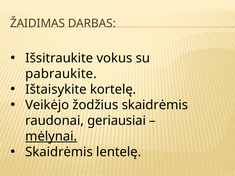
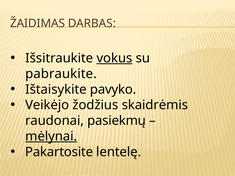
vokus underline: none -> present
kortelę: kortelę -> pavyko
geriausiai: geriausiai -> pasiekmų
Skaidrėmis at (59, 152): Skaidrėmis -> Pakartosite
